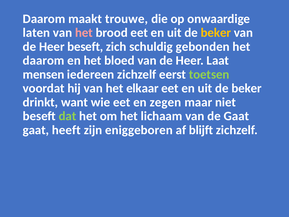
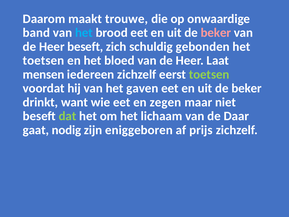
laten: laten -> band
het at (84, 33) colour: pink -> light blue
beker at (216, 33) colour: yellow -> pink
daarom at (44, 60): daarom -> toetsen
elkaar: elkaar -> gaven
de Gaat: Gaat -> Daar
heeft: heeft -> nodig
blijft: blijft -> prijs
